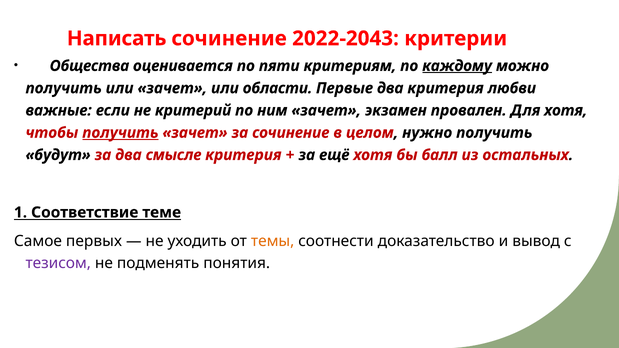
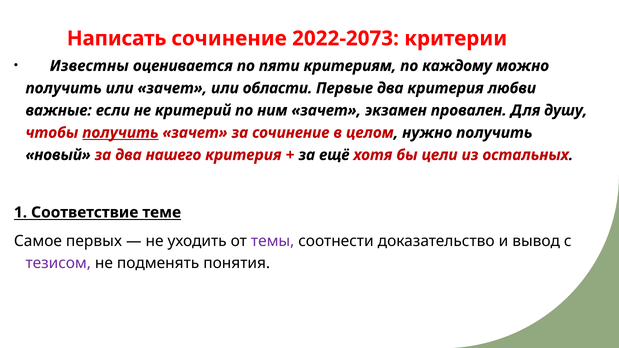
2022-2043: 2022-2043 -> 2022-2073
Общества: Общества -> Известны
каждому underline: present -> none
Для хотя: хотя -> душу
будут: будут -> новый
смысле: смысле -> нашего
балл: балл -> цели
темы colour: orange -> purple
